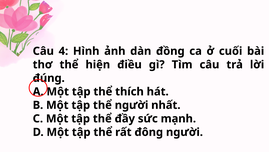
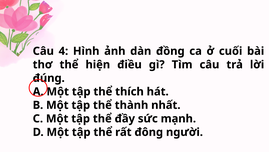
thể người: người -> thành
